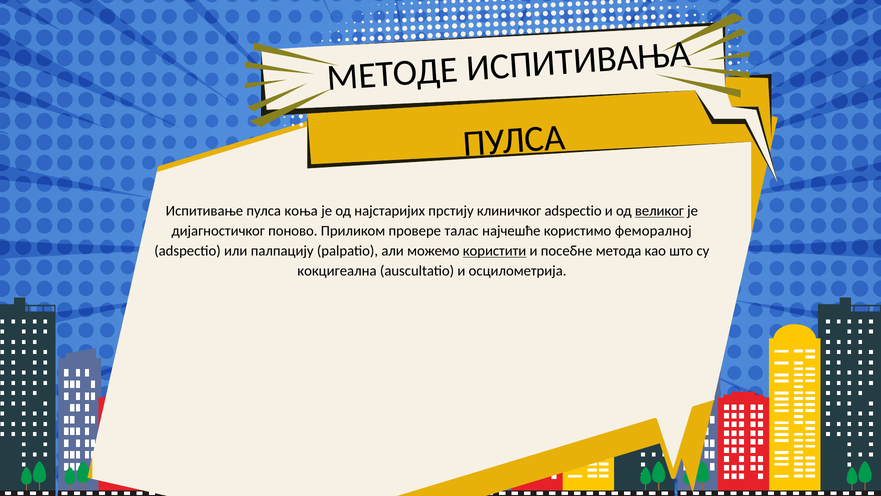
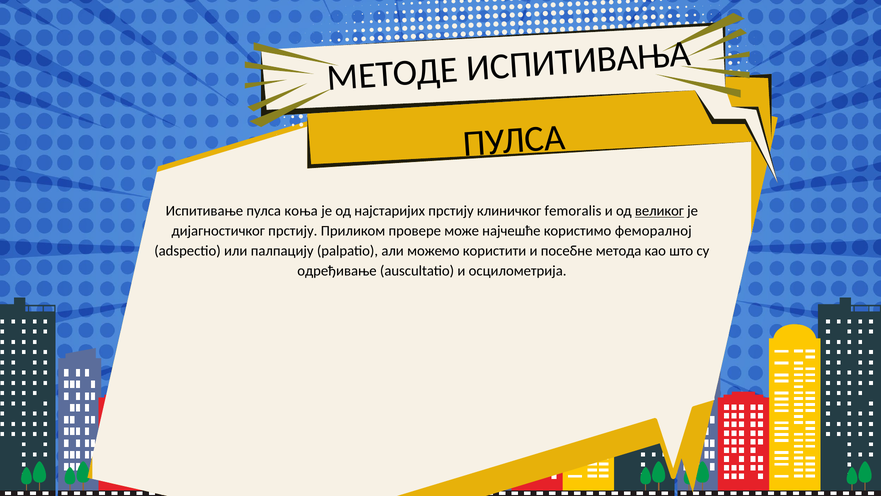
клиничког adspectio: adspectio -> femoralis
дијагностичког поново: поново -> прстију
талас: талас -> може
користити underline: present -> none
кокцигеална: кокцигеална -> одређивање
